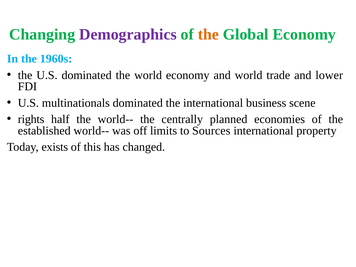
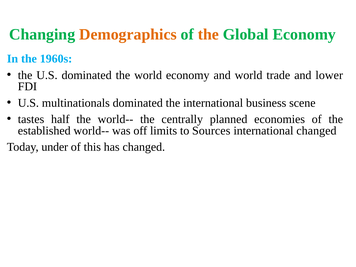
Demographics colour: purple -> orange
rights: rights -> tastes
international property: property -> changed
exists: exists -> under
